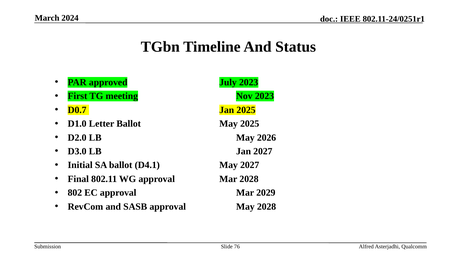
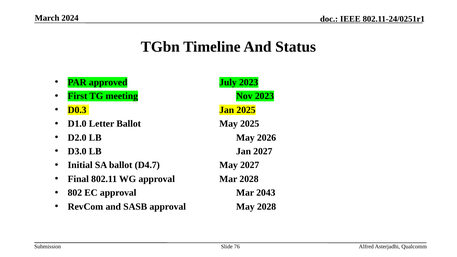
D0.7: D0.7 -> D0.3
D4.1: D4.1 -> D4.7
2029: 2029 -> 2043
